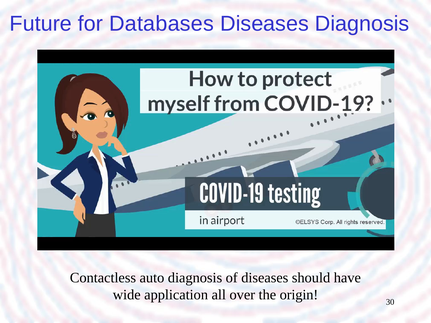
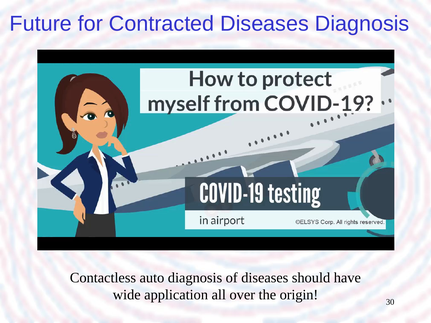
Databases: Databases -> Contracted
